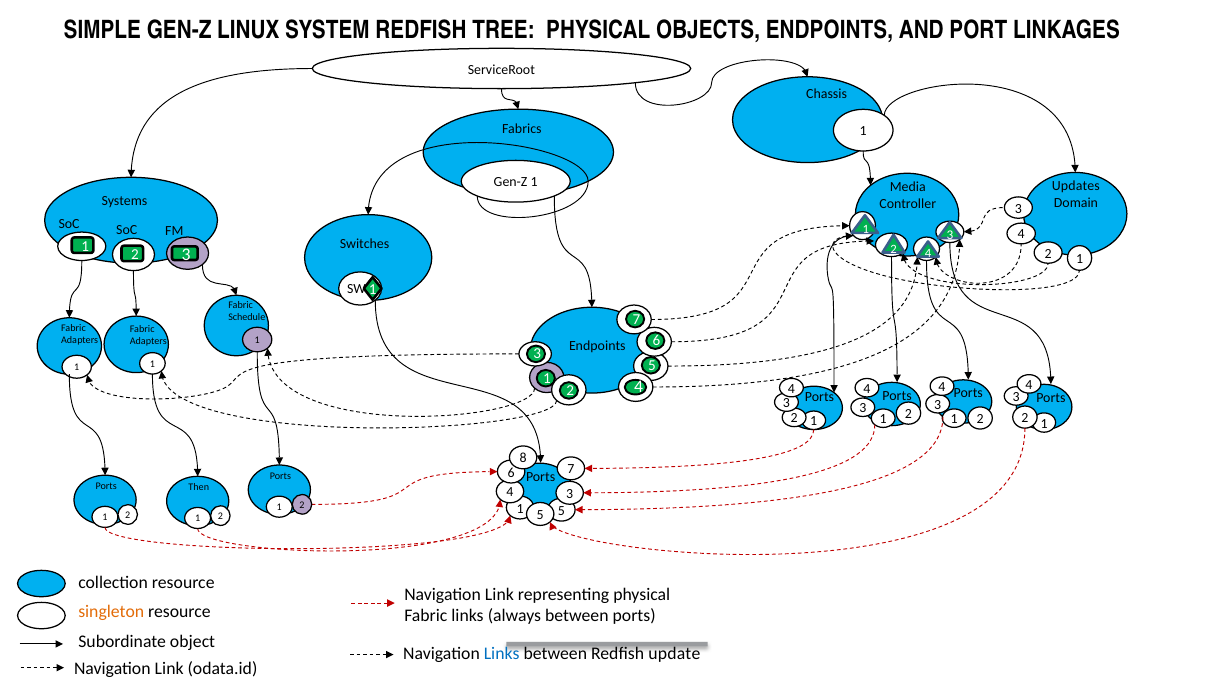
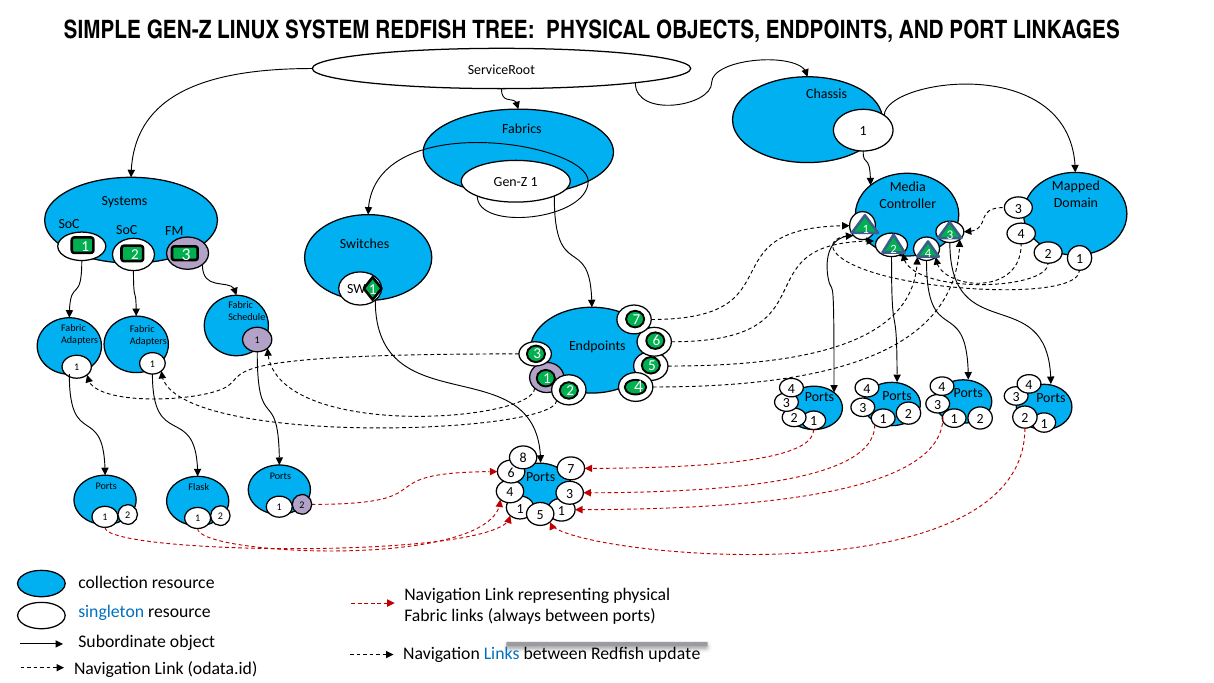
Updates: Updates -> Mapped
Then: Then -> Flask
5 at (561, 510): 5 -> 1
singleton colour: orange -> blue
